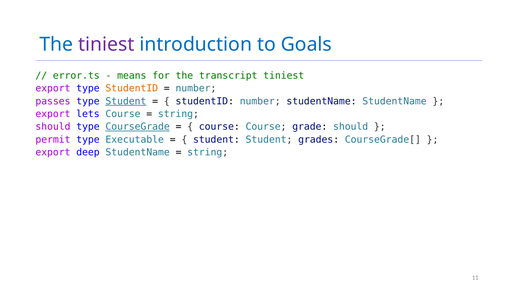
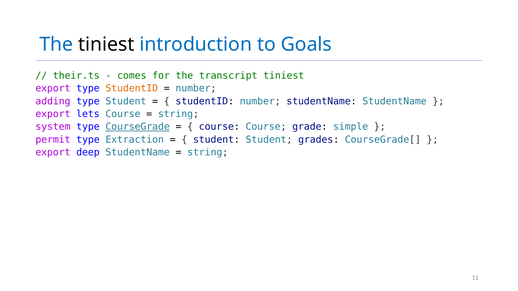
tiniest at (106, 45) colour: purple -> black
error.ts: error.ts -> their.ts
means: means -> comes
passes: passes -> adding
Student at (126, 101) underline: present -> none
should at (53, 127): should -> system
grade should: should -> simple
Executable: Executable -> Extraction
